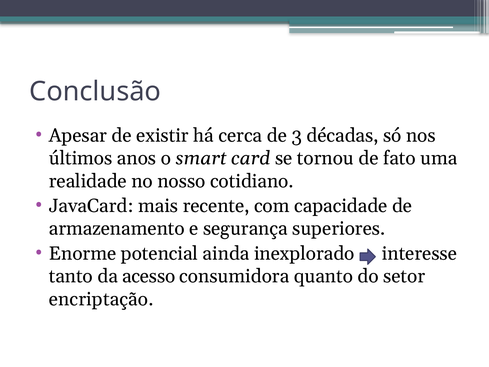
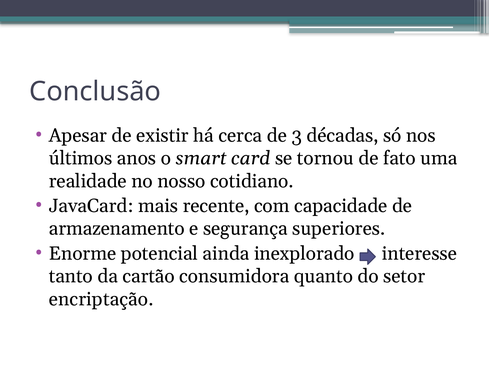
acesso: acesso -> cartão
